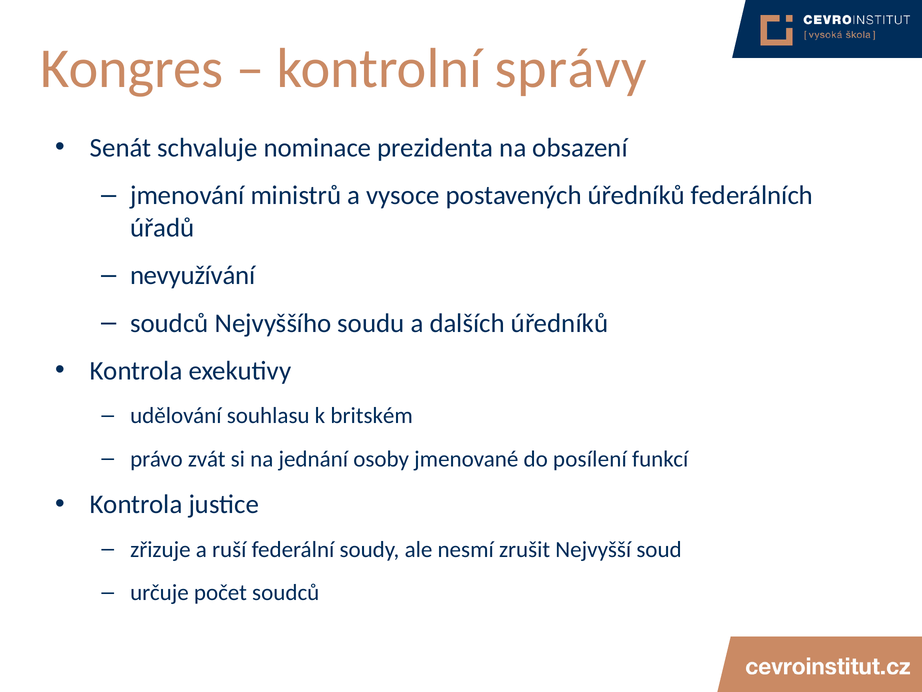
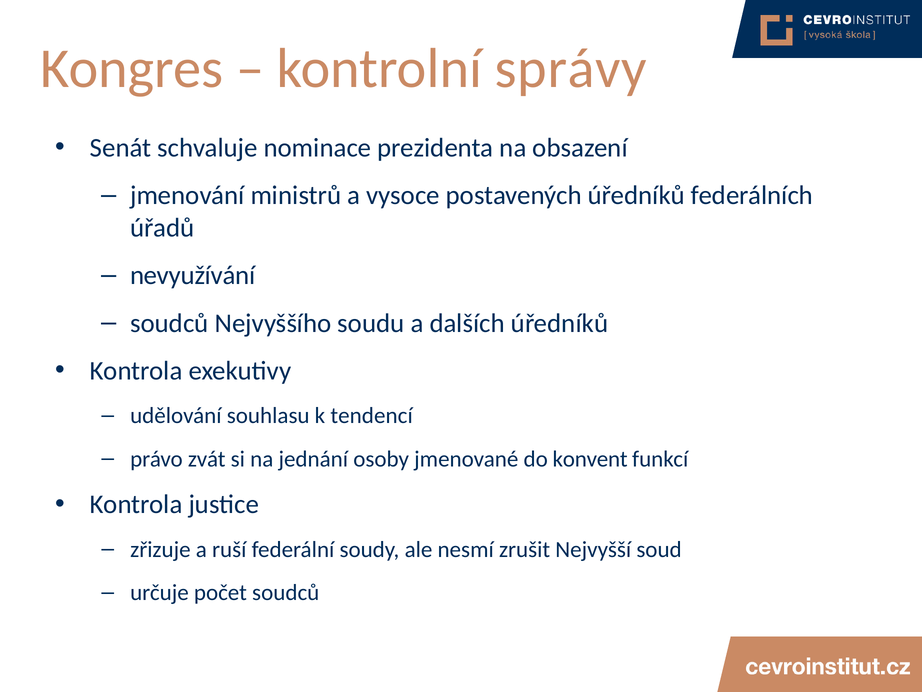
britském: britském -> tendencí
posílení: posílení -> konvent
